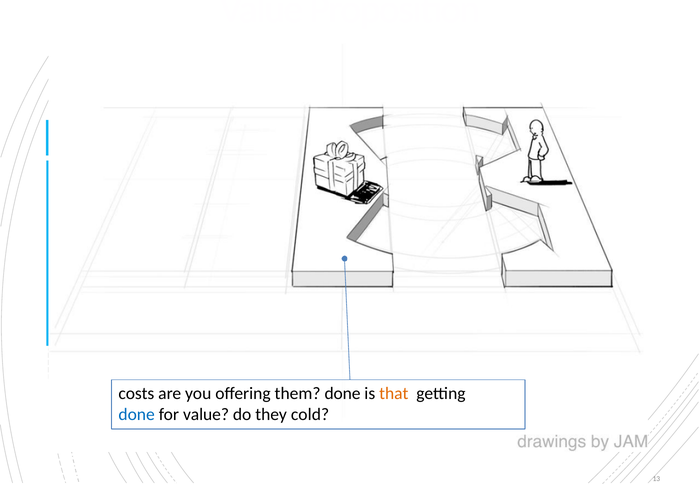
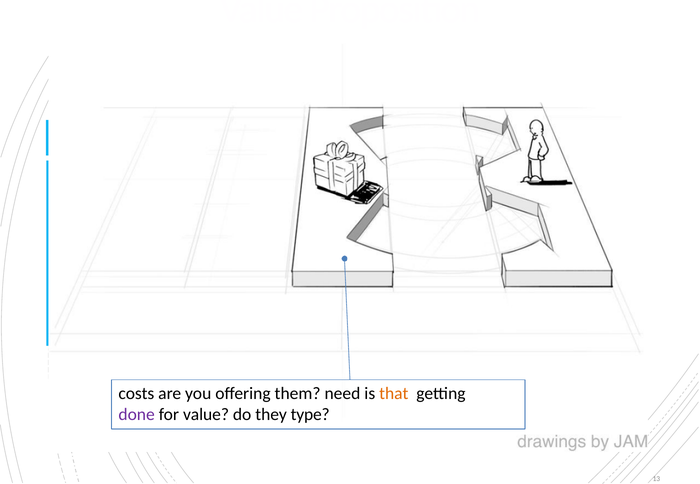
them done: done -> need
done at (137, 415) colour: blue -> purple
cold: cold -> type
